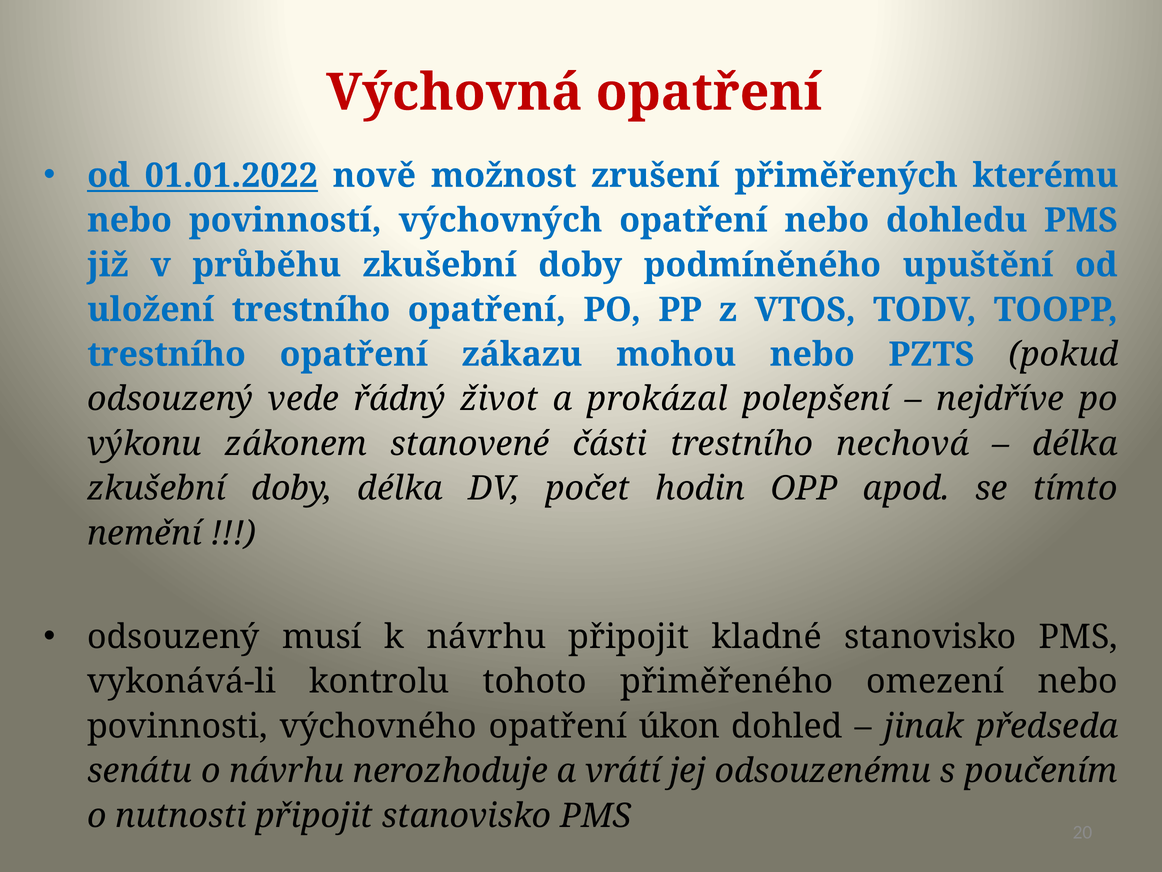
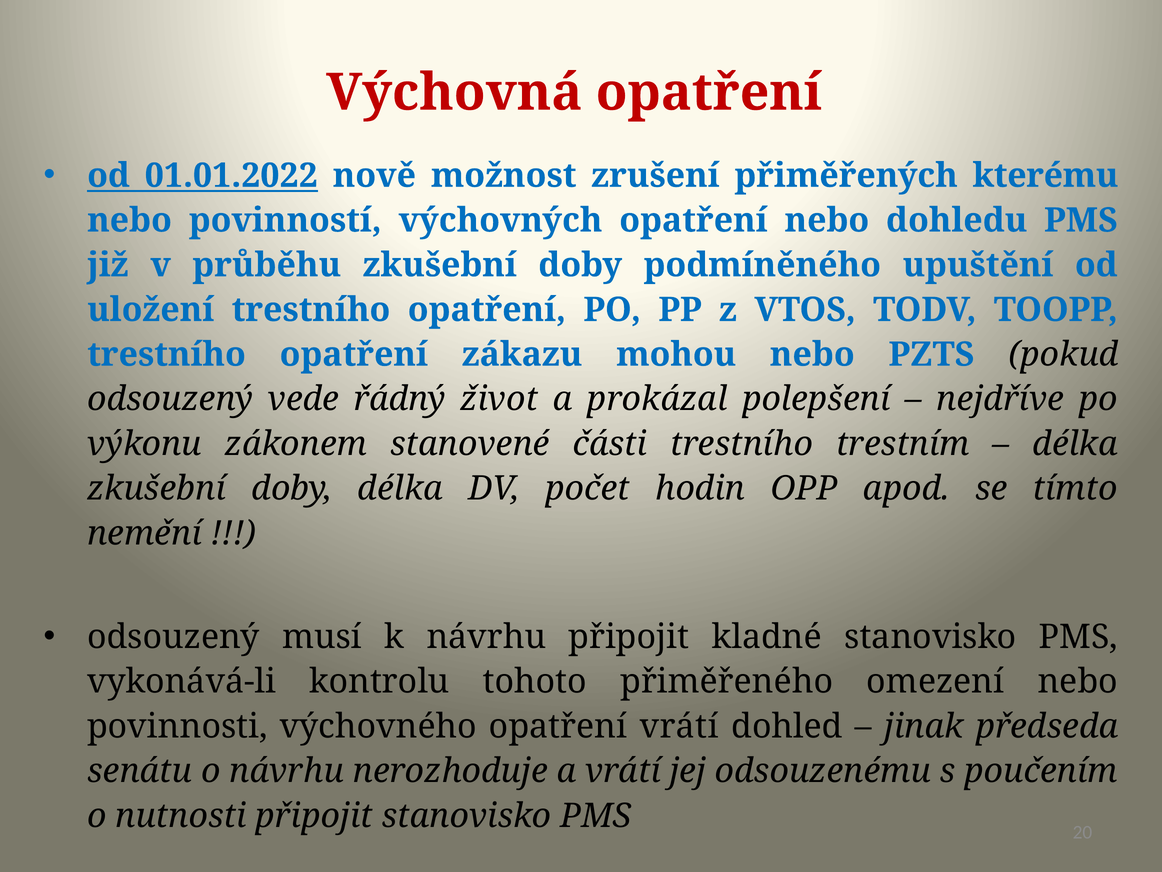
nechová: nechová -> trestním
opatření úkon: úkon -> vrátí
